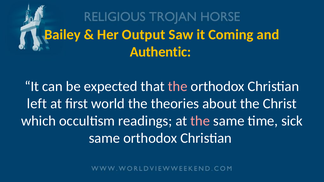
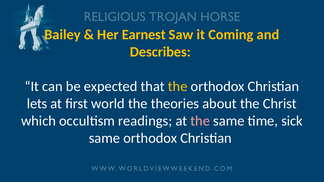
Output: Output -> Earnest
Authentic: Authentic -> Describes
the at (178, 87) colour: pink -> yellow
left: left -> lets
